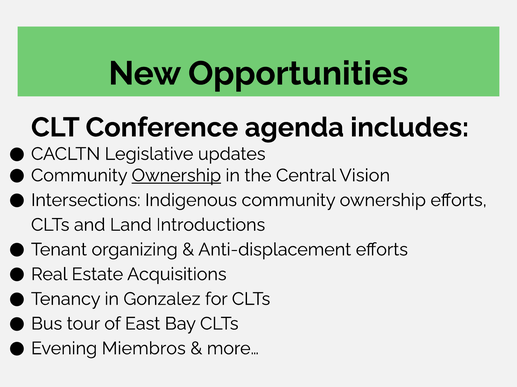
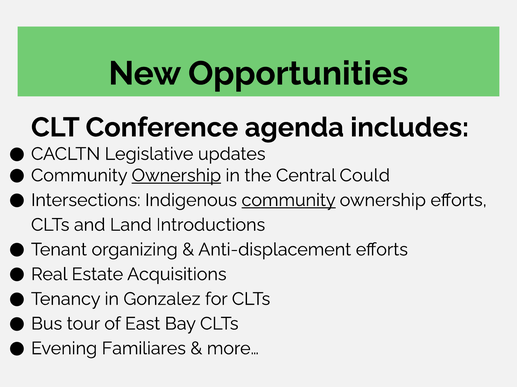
Vision: Vision -> Could
community at (289, 201) underline: none -> present
Miembros: Miembros -> Familiares
